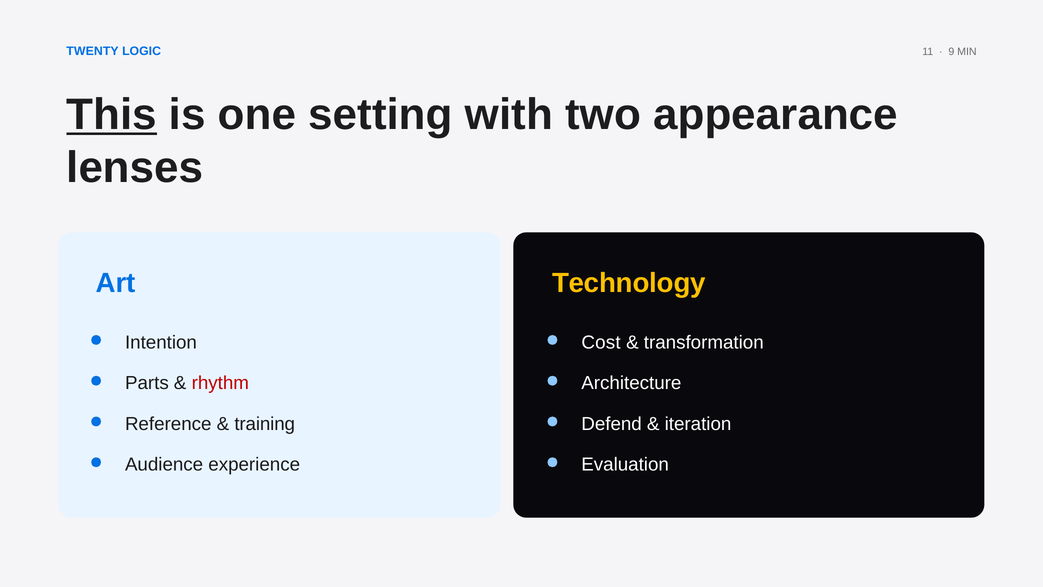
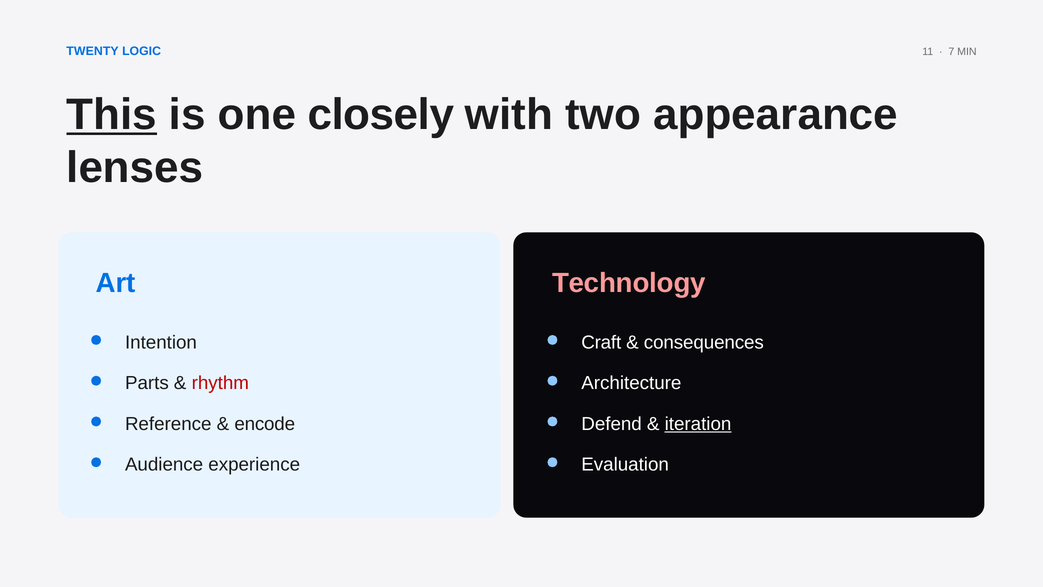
9: 9 -> 7
setting: setting -> closely
Technology colour: yellow -> pink
Cost: Cost -> Craft
transformation: transformation -> consequences
training: training -> encode
iteration underline: none -> present
